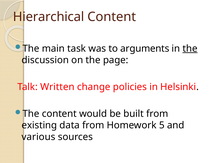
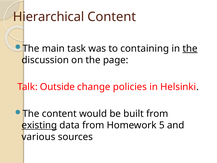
arguments: arguments -> containing
Written: Written -> Outside
existing underline: none -> present
